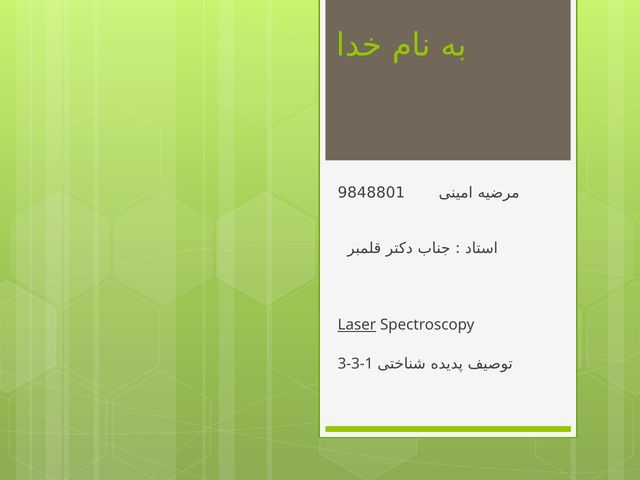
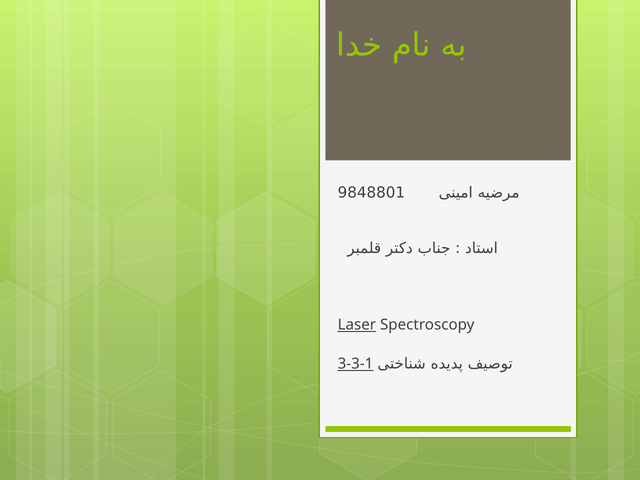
3-3-1 underline: none -> present
